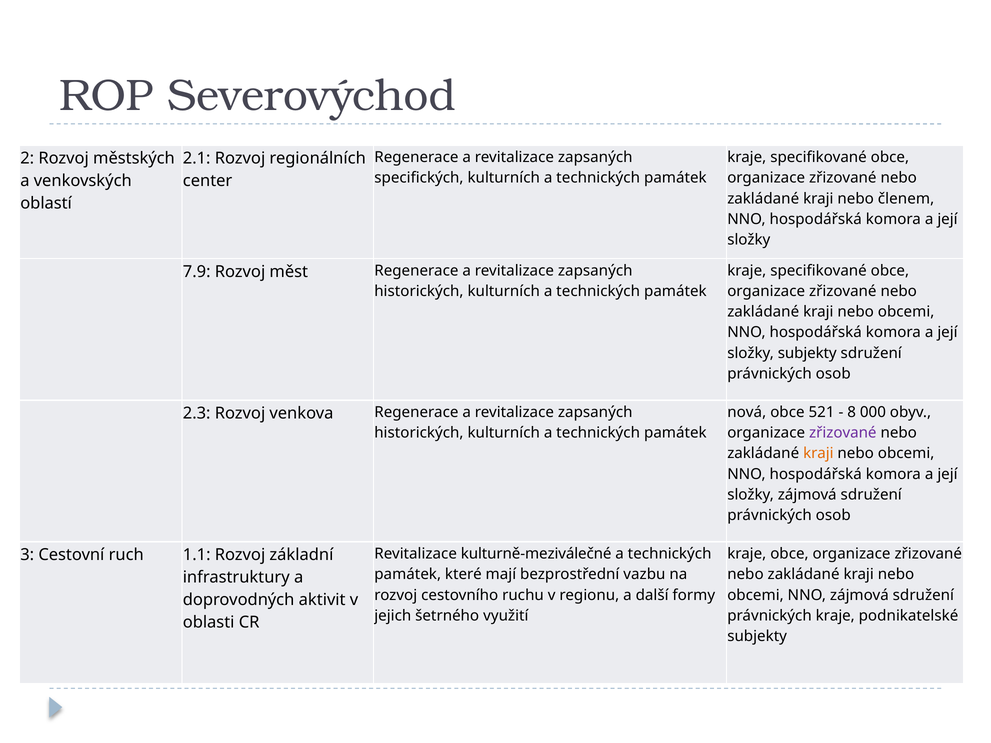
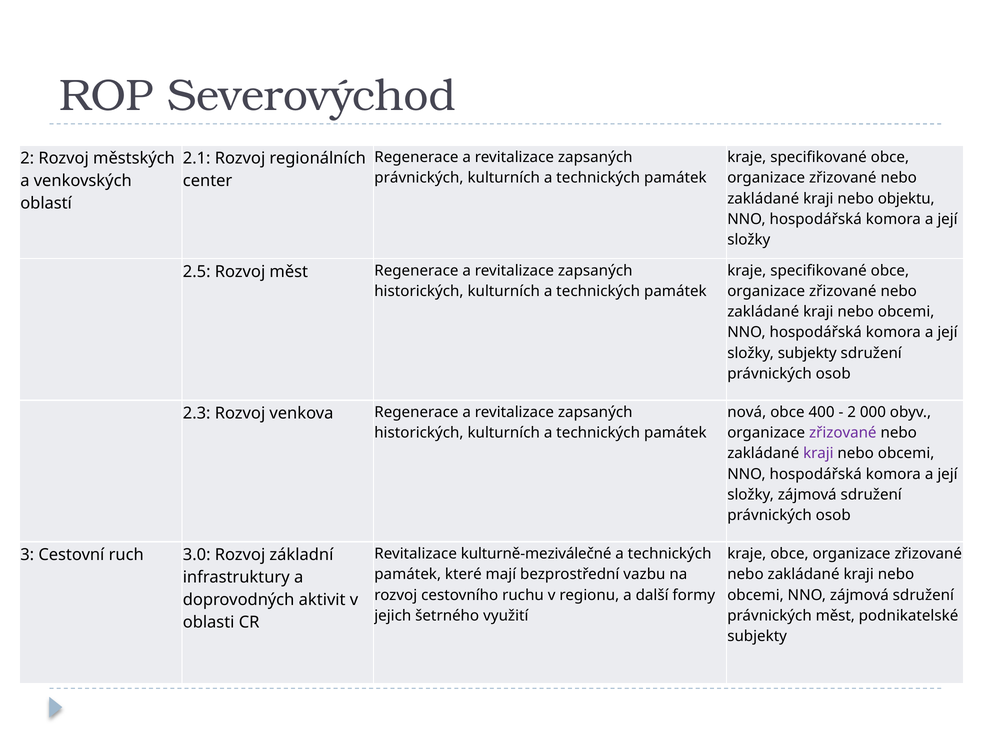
specifických at (419, 178): specifických -> právnických
členem: členem -> objektu
7.9: 7.9 -> 2.5
521: 521 -> 400
8 at (852, 412): 8 -> 2
kraji at (818, 454) colour: orange -> purple
1.1: 1.1 -> 3.0
právnických kraje: kraje -> měst
